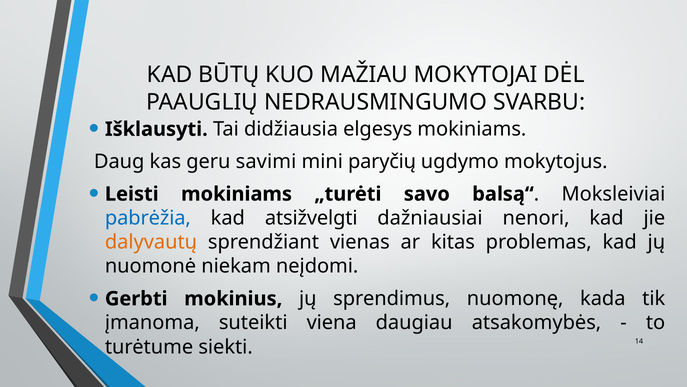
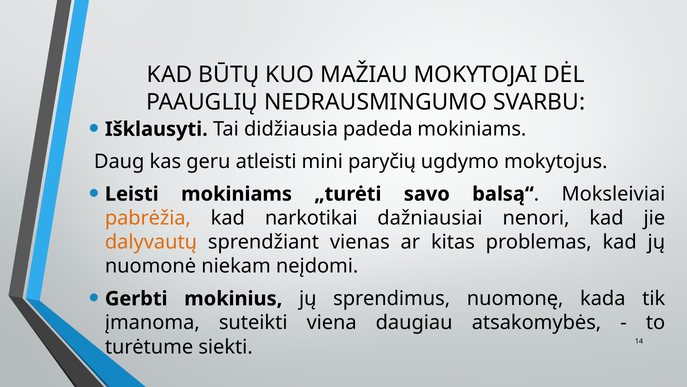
elgesys: elgesys -> padeda
savimi: savimi -> atleisti
pabrėžia colour: blue -> orange
atsižvelgti: atsižvelgti -> narkotikai
